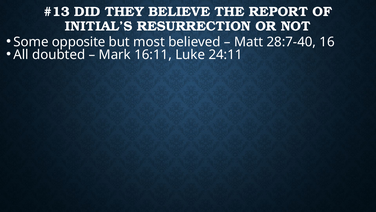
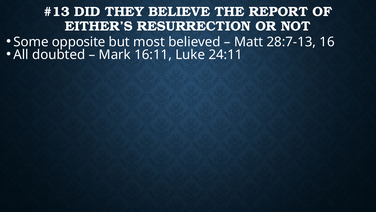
INITIAL’S: INITIAL’S -> EITHER’S
28:7-40: 28:7-40 -> 28:7-13
